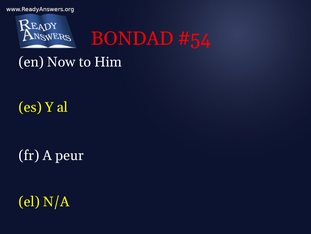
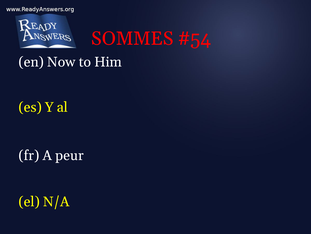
BONDAD: BONDAD -> SOMMES
